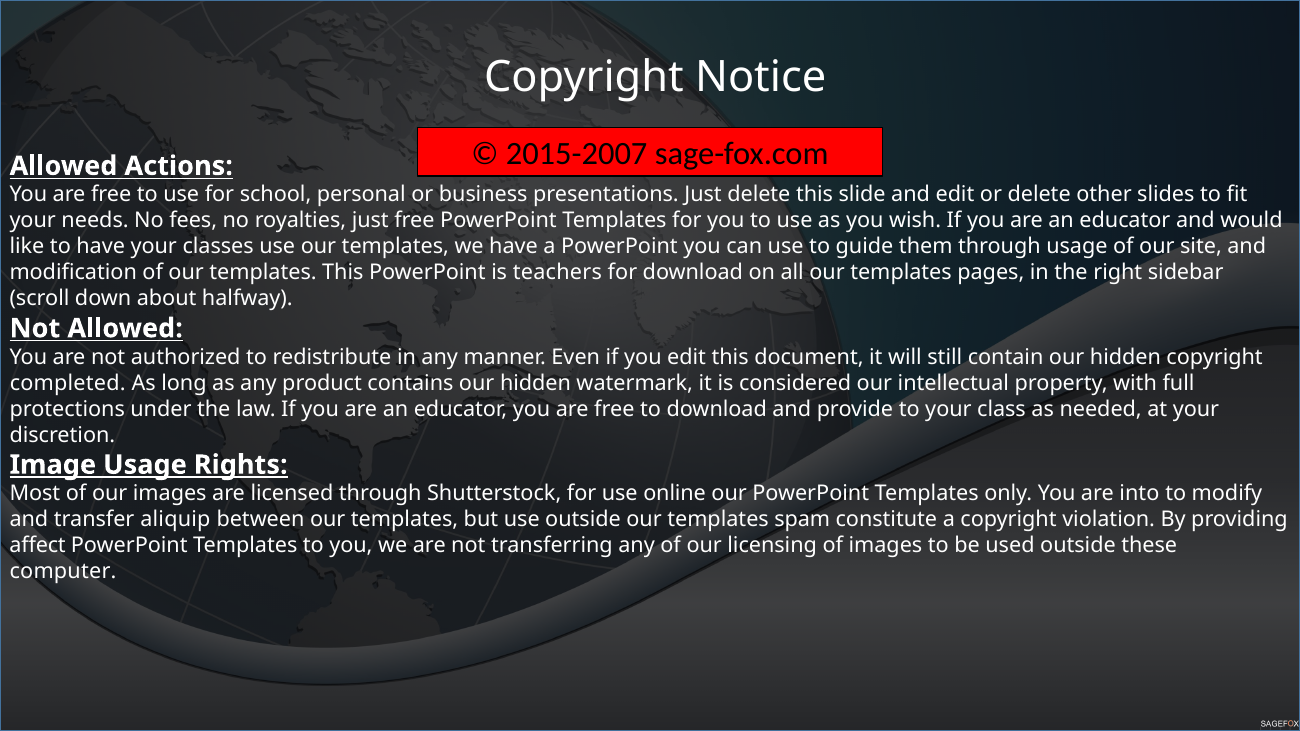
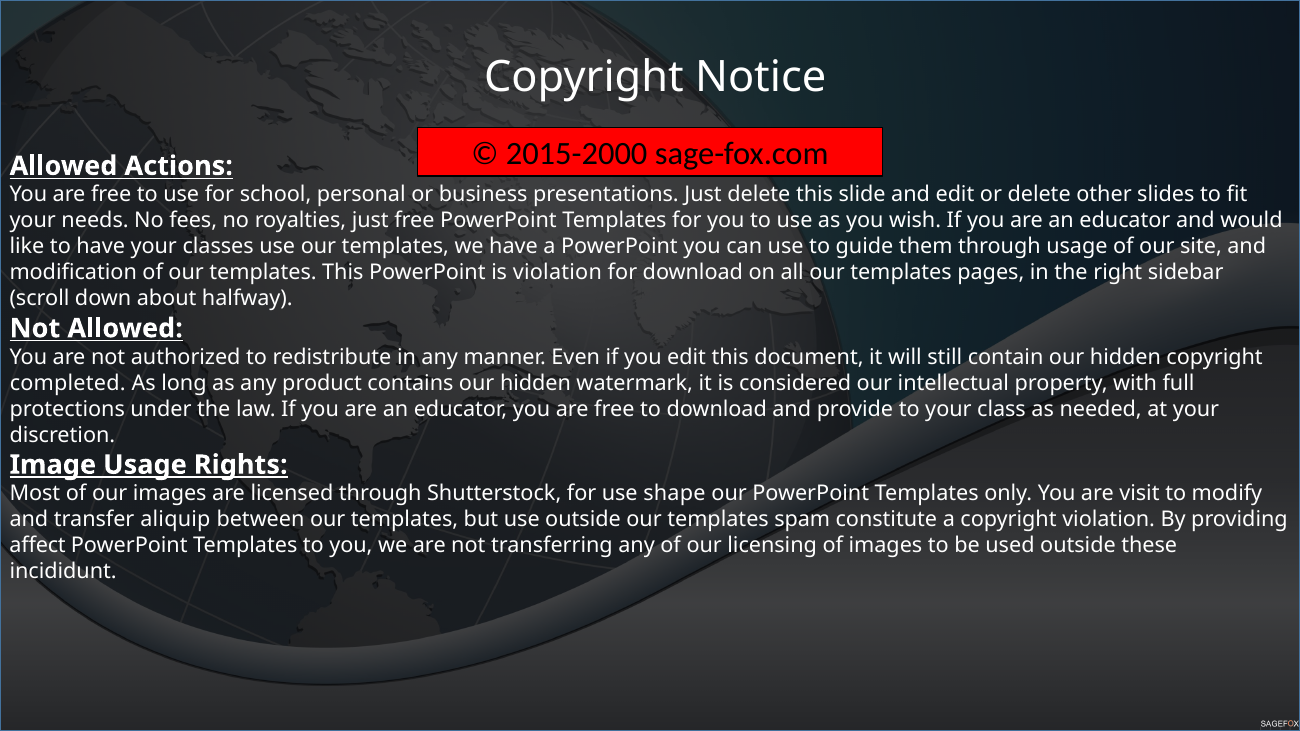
2015-2007: 2015-2007 -> 2015-2000
is teachers: teachers -> violation
online: online -> shape
into: into -> visit
computer: computer -> incididunt
